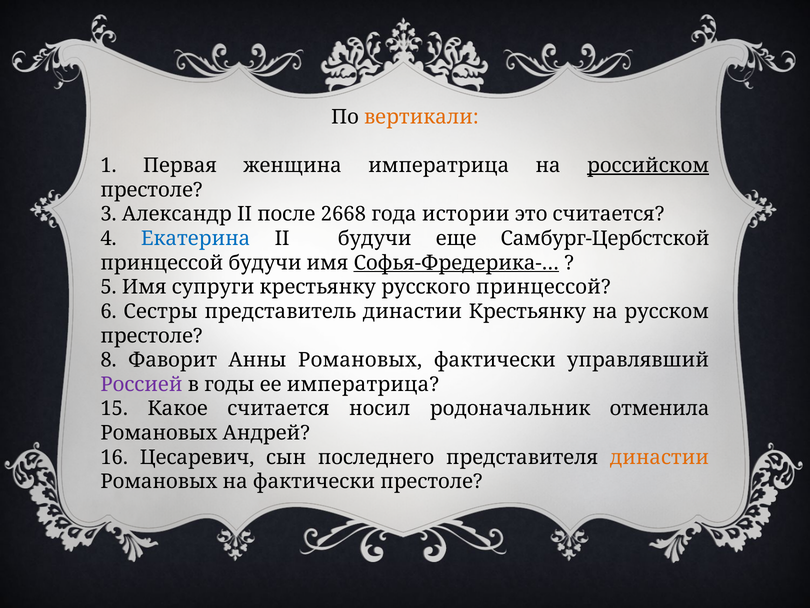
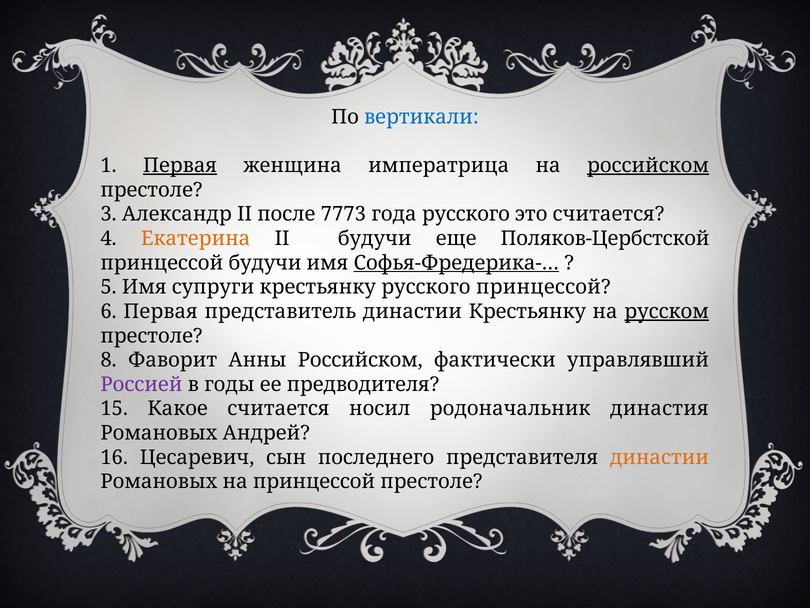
вертикали colour: orange -> blue
Первая at (180, 165) underline: none -> present
2668: 2668 -> 7773
года истории: истории -> русского
Екатерина colour: blue -> orange
Самбург-Цербстской: Самбург-Цербстской -> Поляков-Цербстской
6 Сестры: Сестры -> Первая
русском underline: none -> present
Анны Романовых: Романовых -> Российском
ее императрица: императрица -> предводителя
отменила: отменила -> династия
на фактически: фактически -> принцессой
